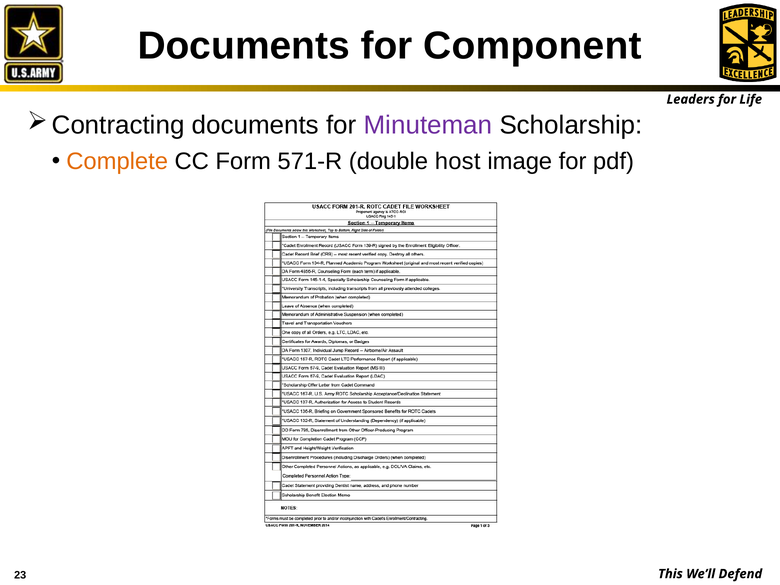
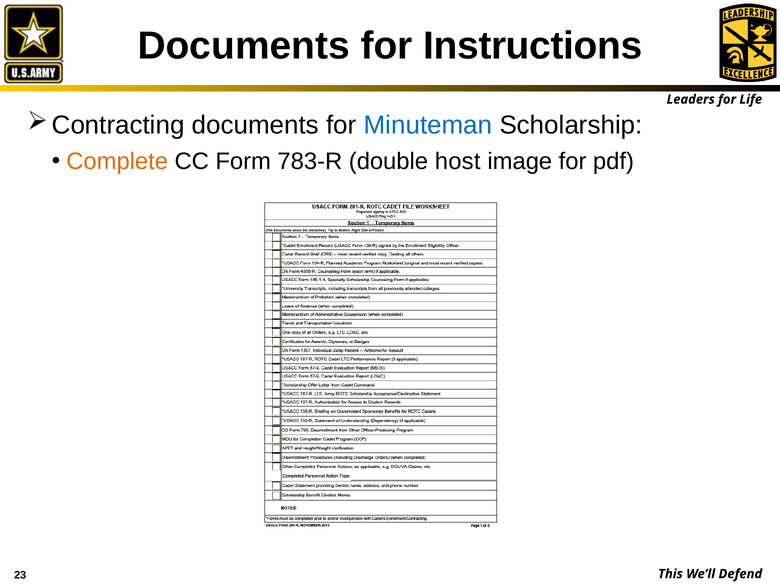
Component: Component -> Instructions
Minuteman colour: purple -> blue
571-R: 571-R -> 783-R
